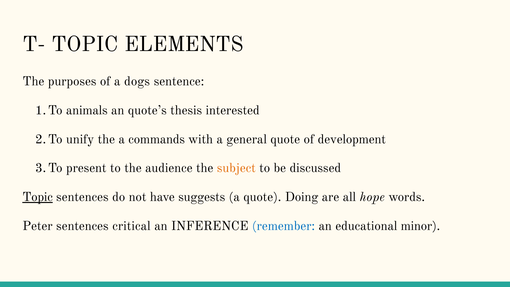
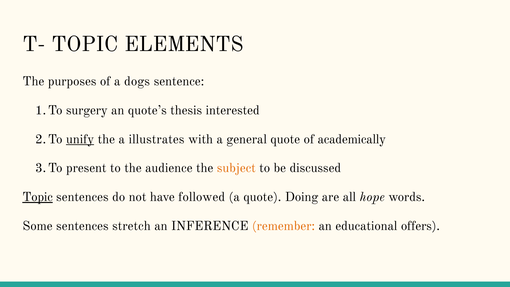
animals: animals -> surgery
unify underline: none -> present
commands: commands -> illustrates
development: development -> academically
suggests: suggests -> followed
Peter: Peter -> Some
critical: critical -> stretch
remember colour: blue -> orange
minor: minor -> offers
